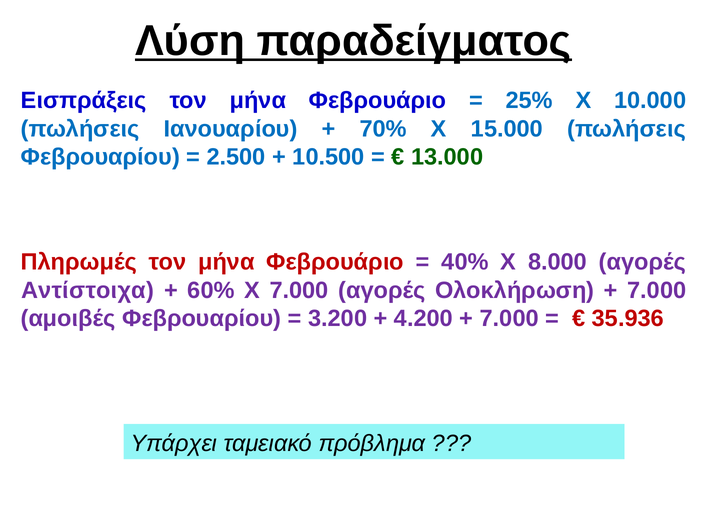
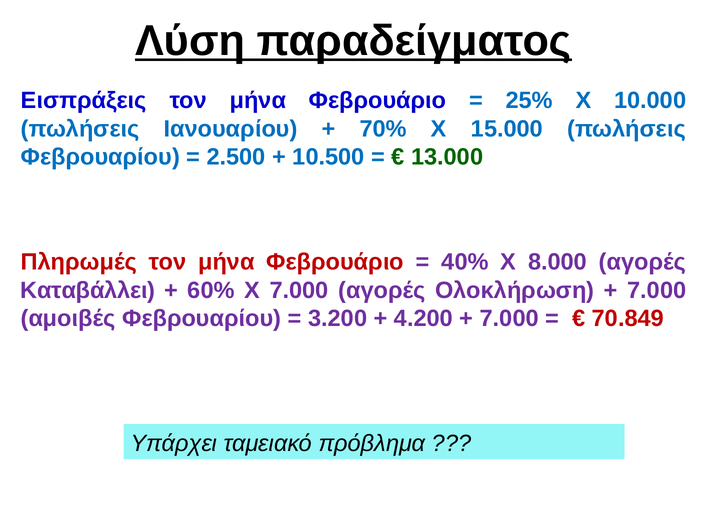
Αντίστοιχα: Αντίστοιχα -> Καταβάλλει
35.936: 35.936 -> 70.849
